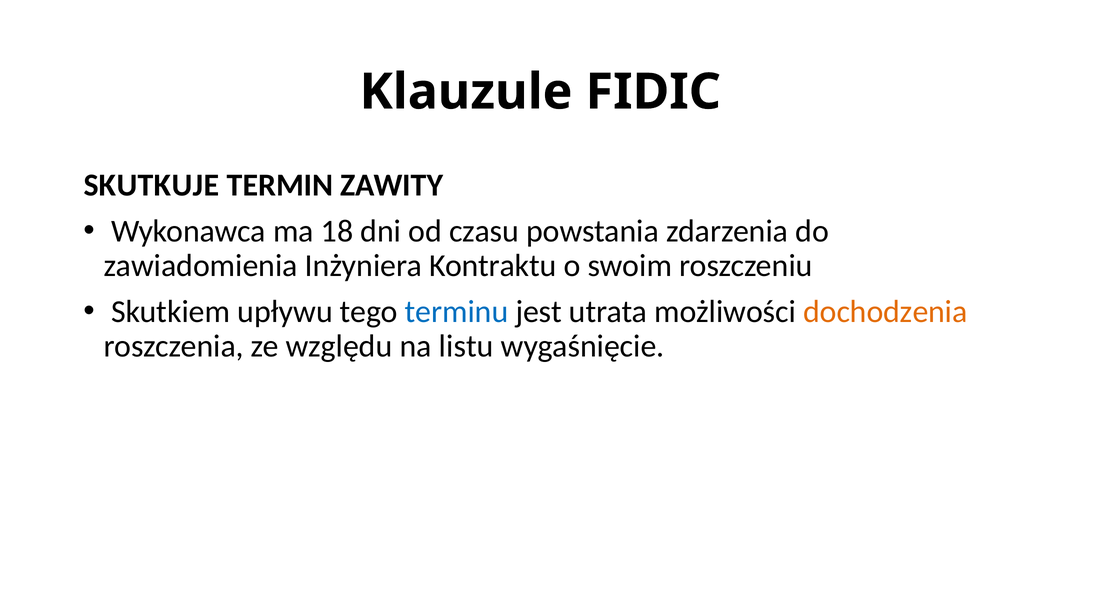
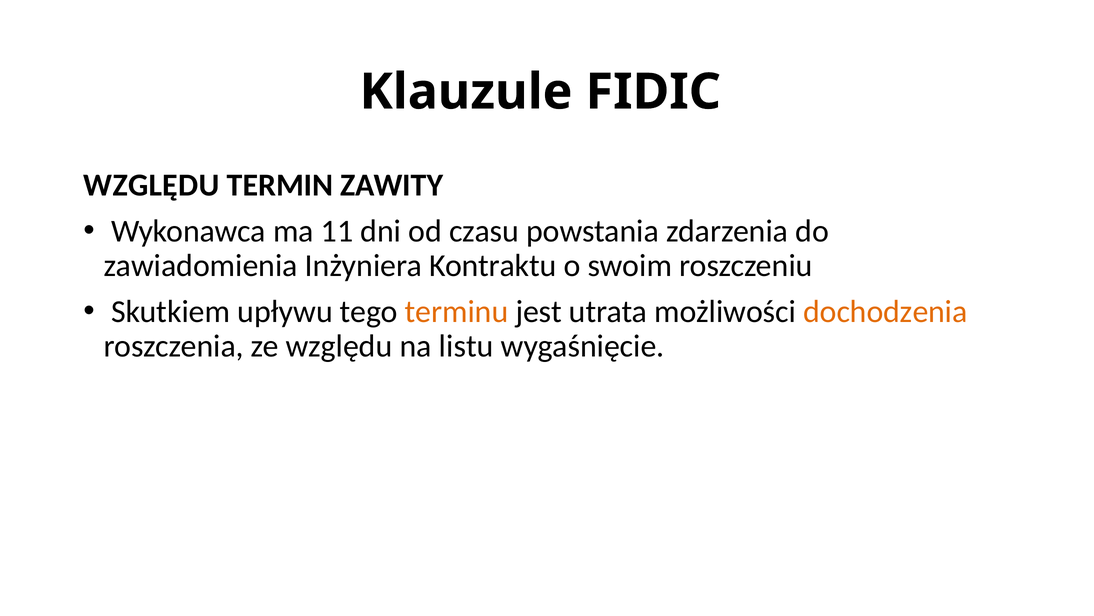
SKUTKUJE at (151, 185): SKUTKUJE -> WZGLĘDU
18: 18 -> 11
terminu colour: blue -> orange
